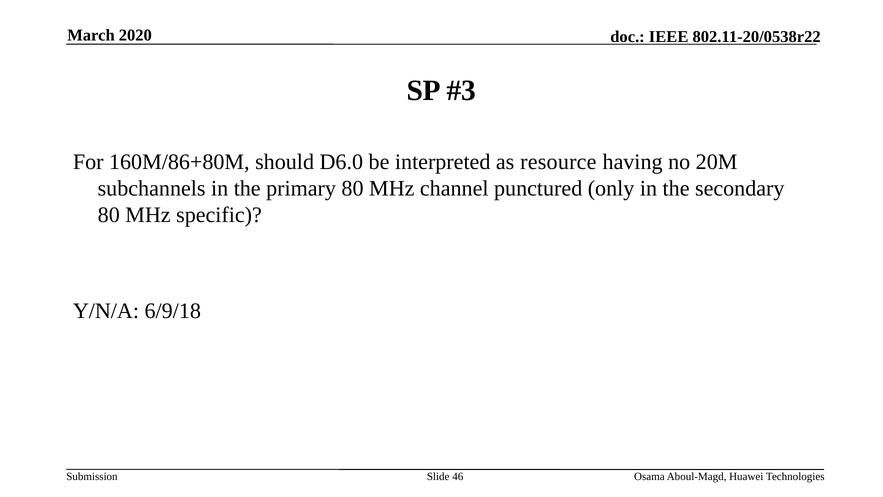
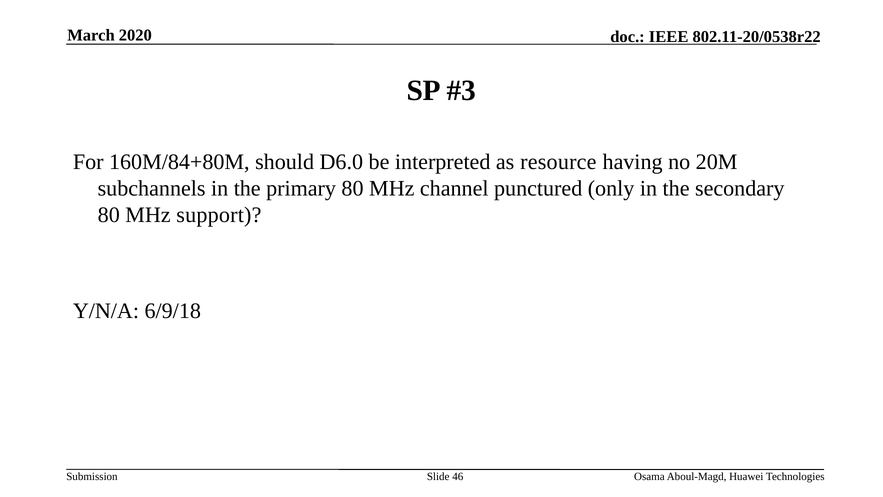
160M/86+80M: 160M/86+80M -> 160M/84+80M
specific: specific -> support
